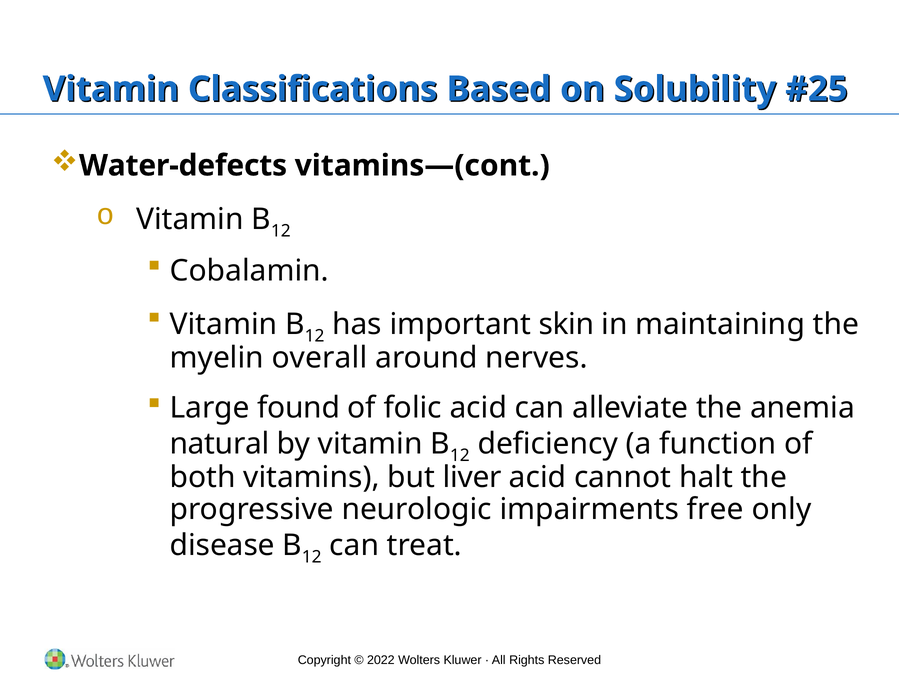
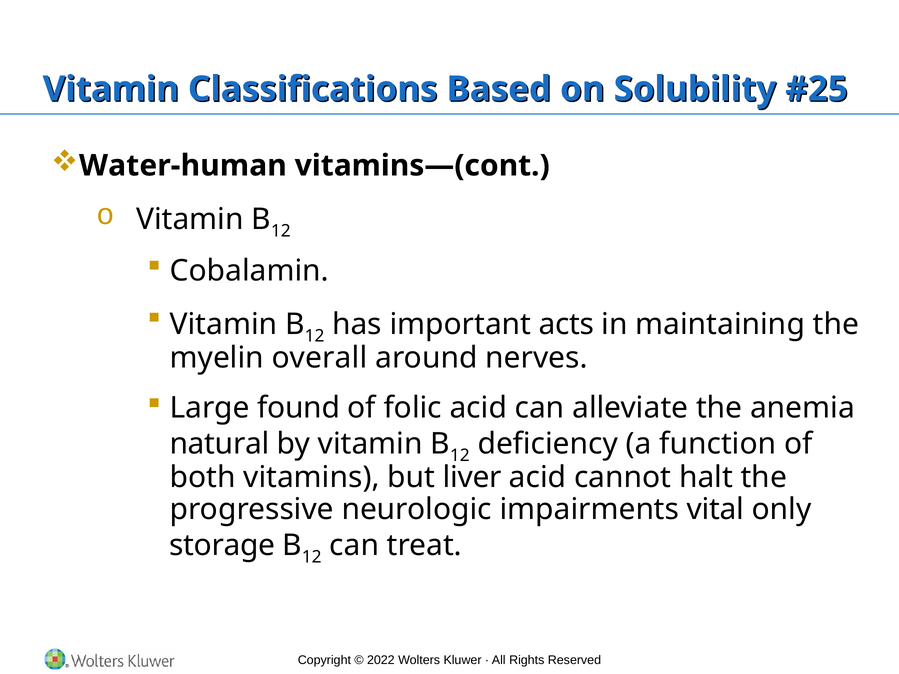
Water-defects: Water-defects -> Water-human
skin: skin -> acts
free: free -> vital
disease: disease -> storage
